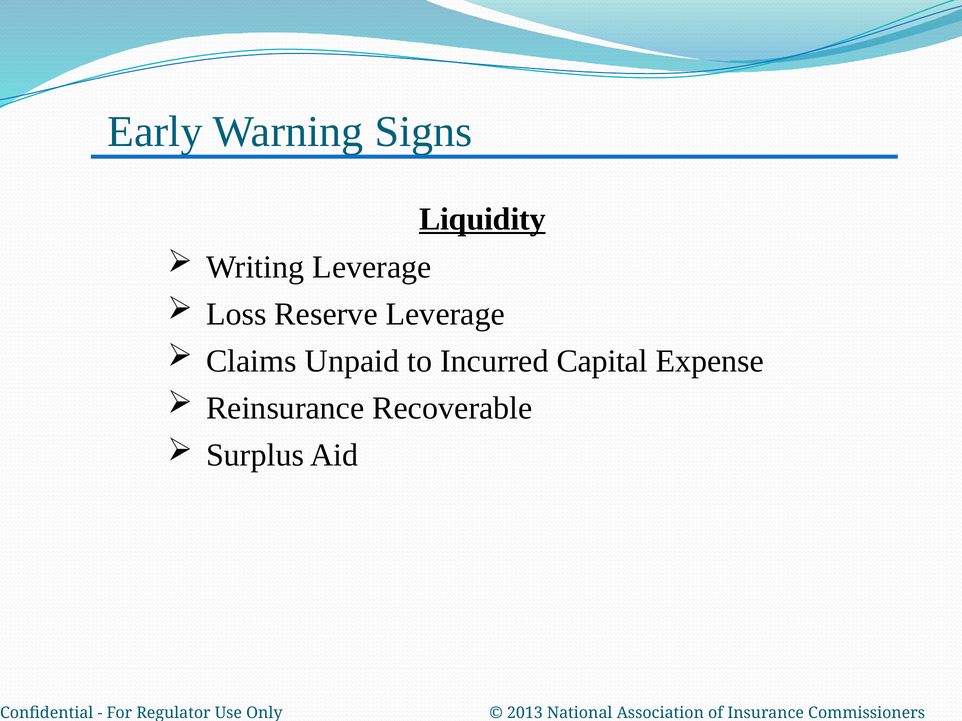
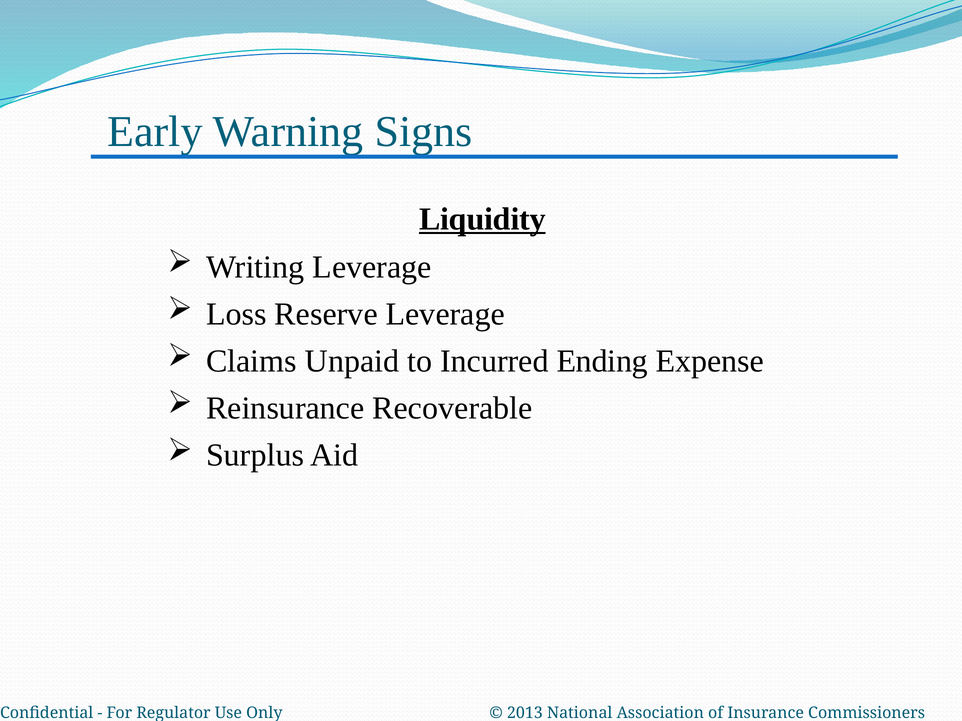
Capital: Capital -> Ending
